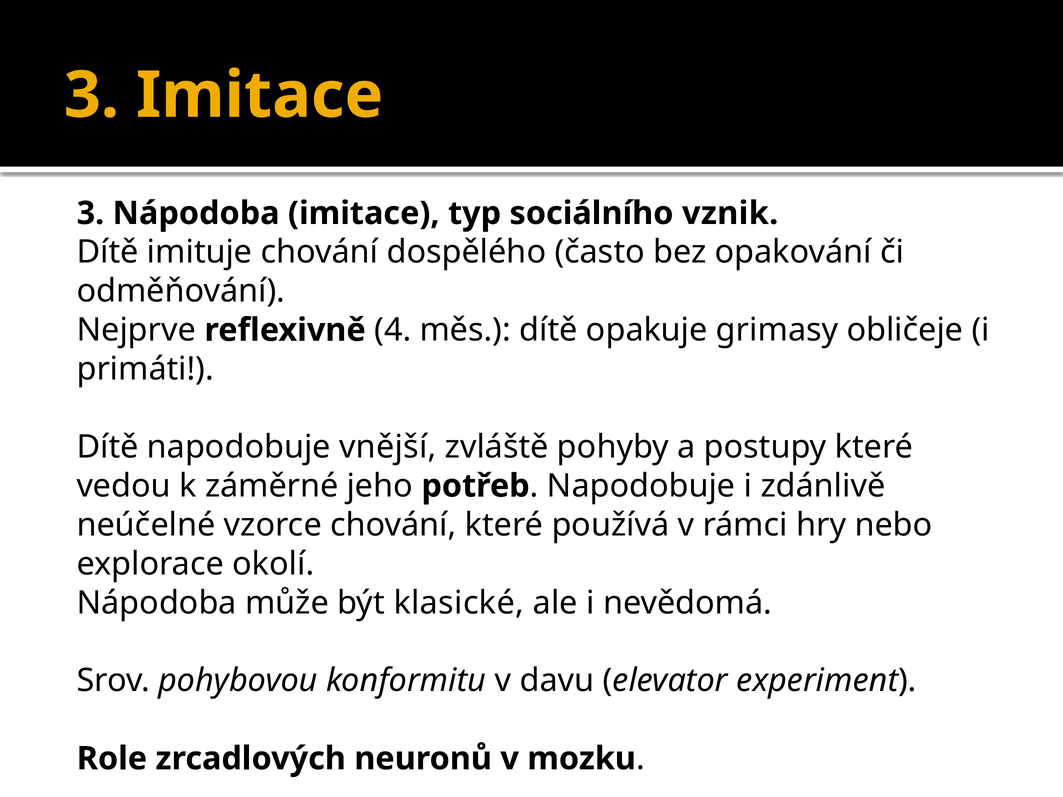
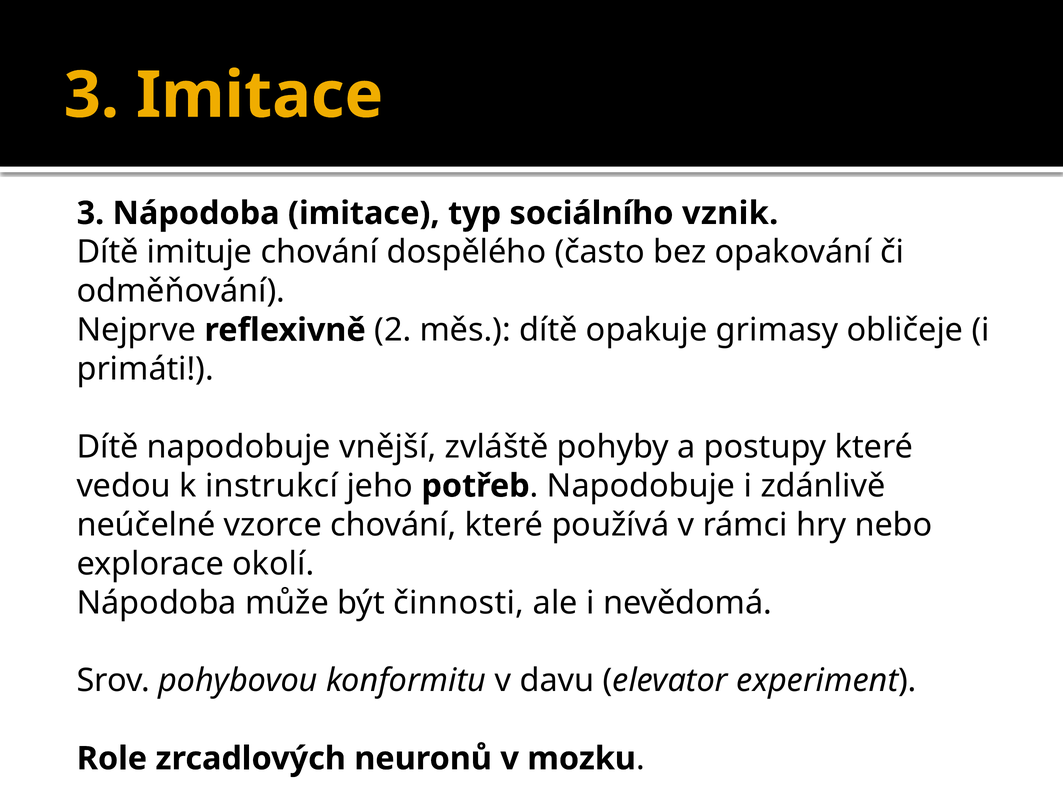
4: 4 -> 2
záměrné: záměrné -> instrukcí
klasické: klasické -> činnosti
